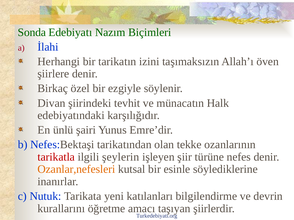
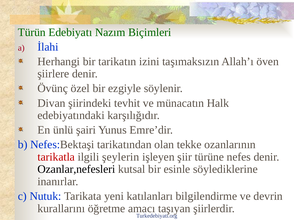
Sonda: Sonda -> Türün
Birkaç: Birkaç -> Övünç
Ozanlar,nefesleri colour: orange -> black
